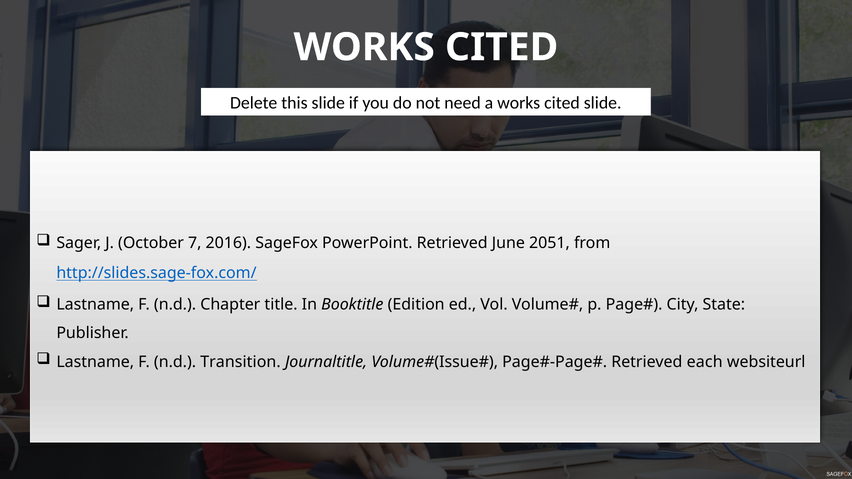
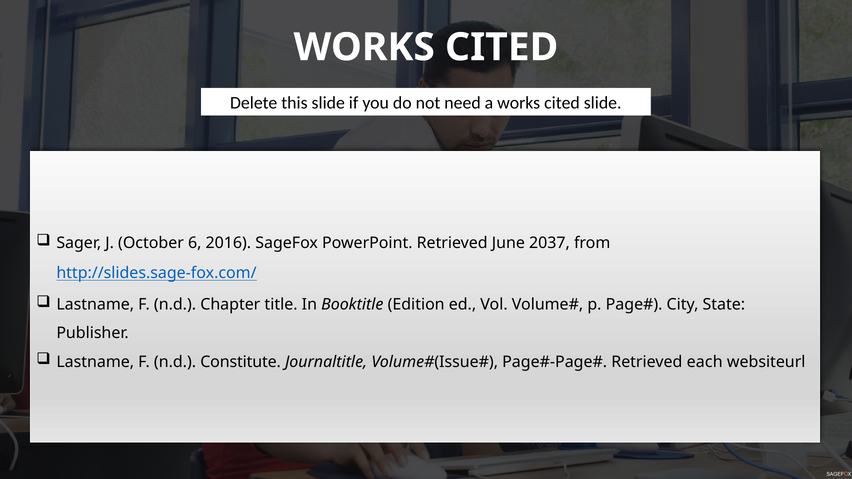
7: 7 -> 6
2051: 2051 -> 2037
Transition: Transition -> Constitute
